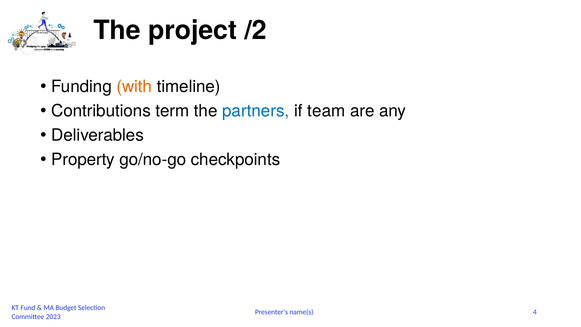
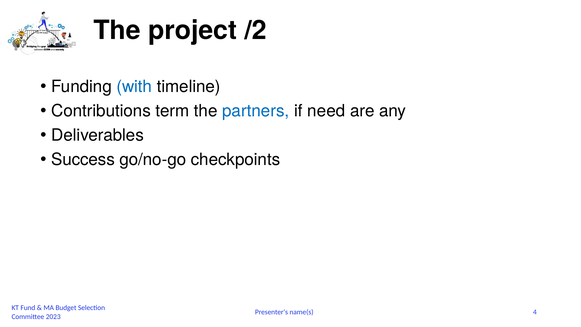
with colour: orange -> blue
team: team -> need
Property: Property -> Success
